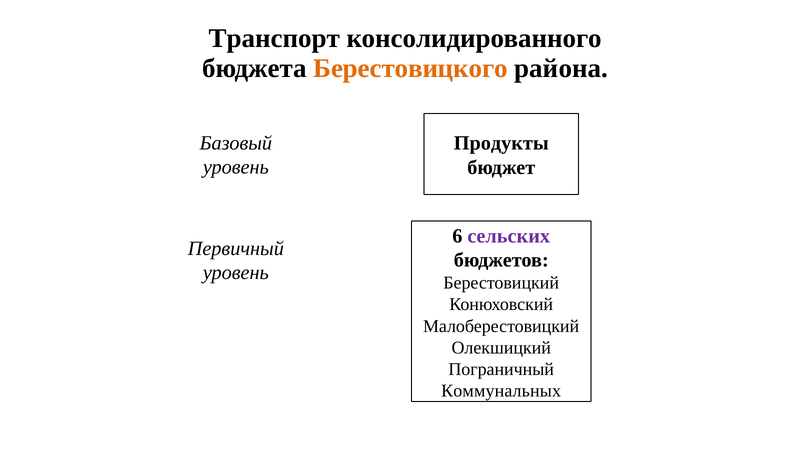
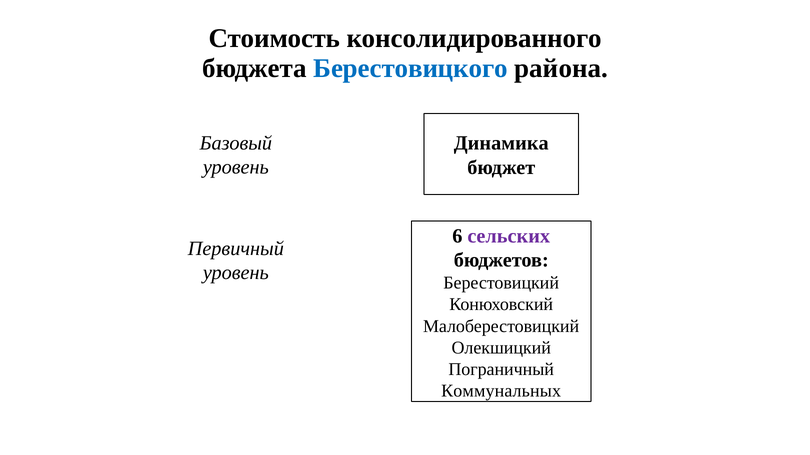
Транспорт: Транспорт -> Стоимость
Берестовицкого colour: orange -> blue
Продукты: Продукты -> Динамика
